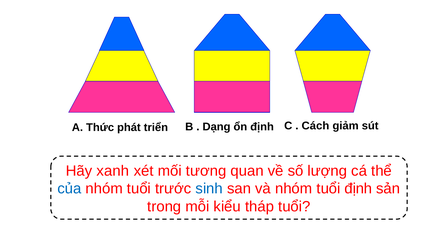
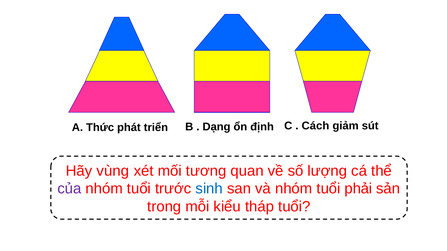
xanh: xanh -> vùng
của colour: blue -> purple
tuổi định: định -> phải
